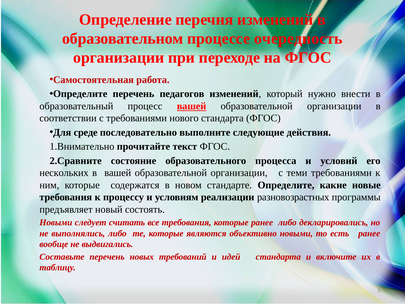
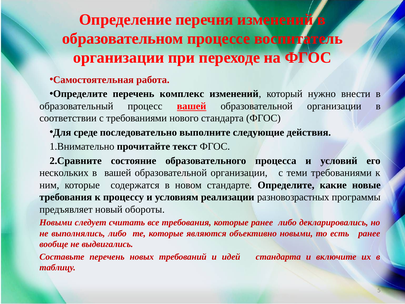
очередность: очередность -> воспитатель
педагогов: педагогов -> комплекс
состоять: состоять -> обороты
